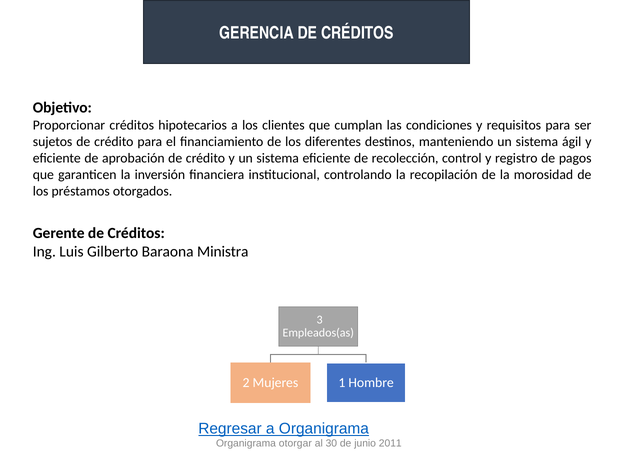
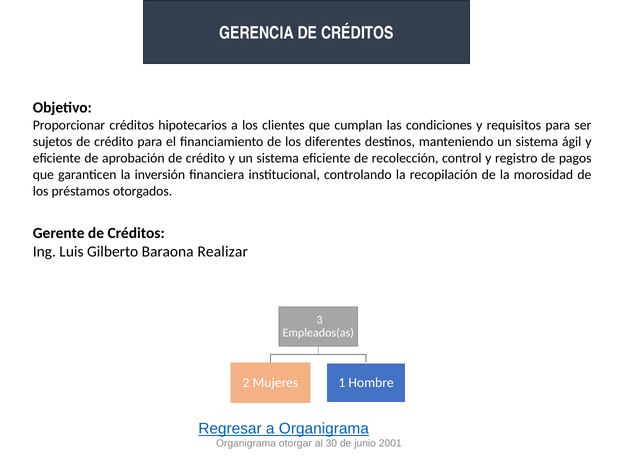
Ministra: Ministra -> Realizar
2011: 2011 -> 2001
